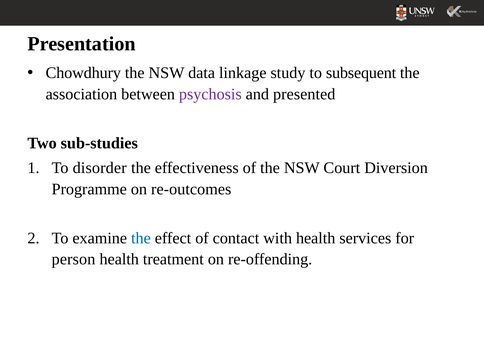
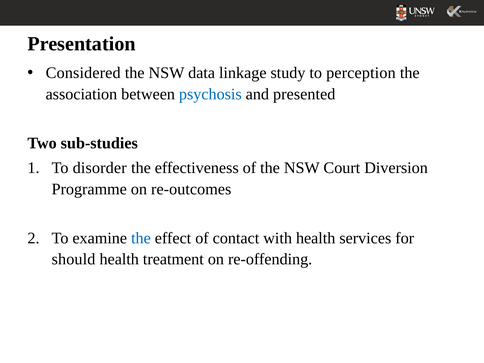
Chowdhury: Chowdhury -> Considered
subsequent: subsequent -> perception
psychosis colour: purple -> blue
person: person -> should
